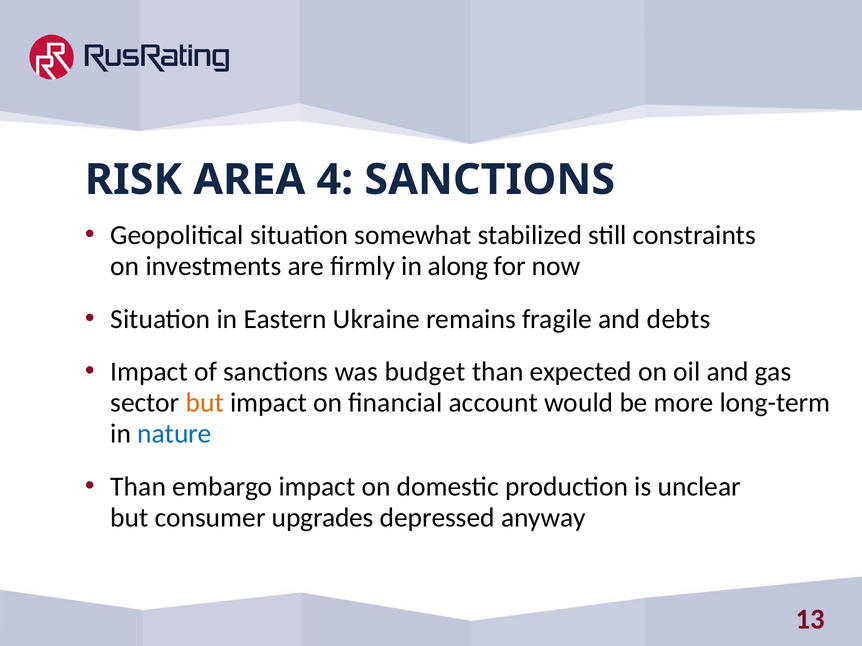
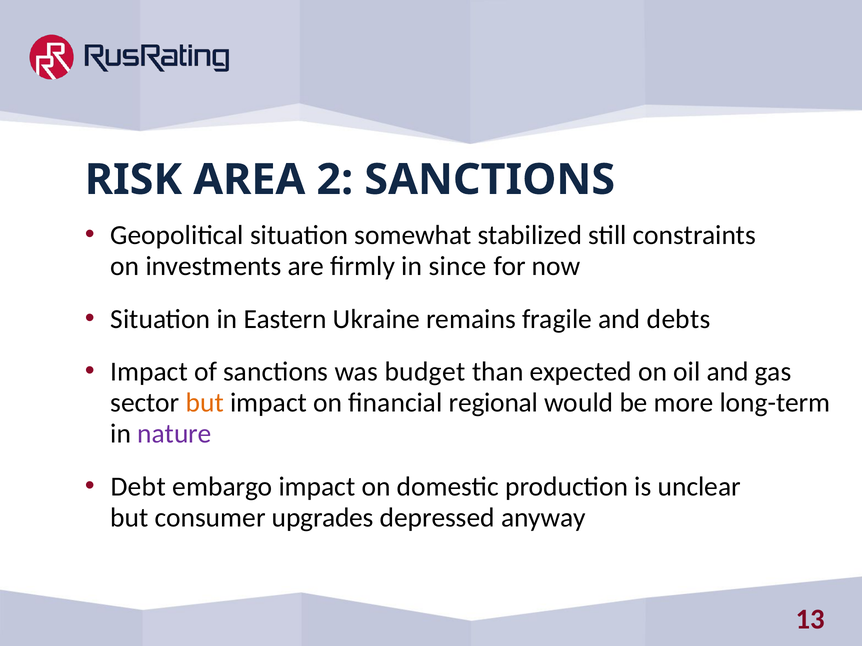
4: 4 -> 2
along: along -> since
account: account -> regional
nature colour: blue -> purple
Than at (138, 487): Than -> Debt
